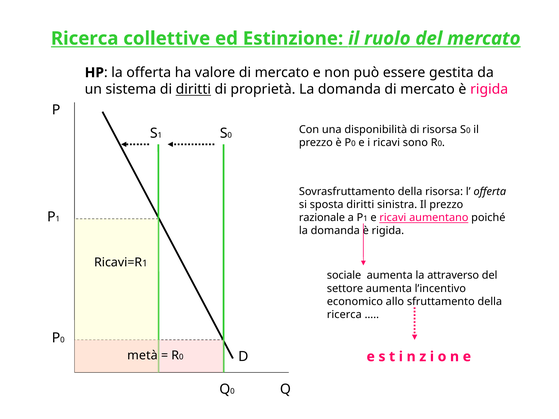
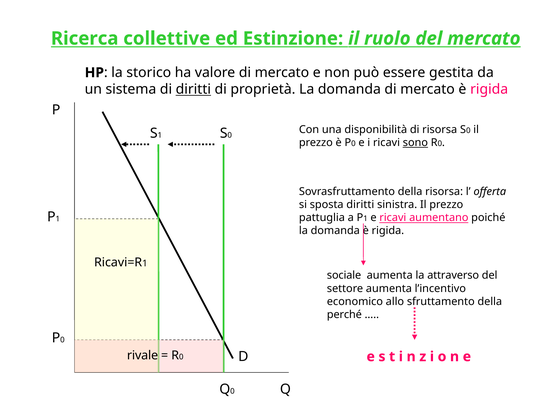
la offerta: offerta -> storico
sono underline: none -> present
razionale: razionale -> pattuglia
ricerca at (344, 315): ricerca -> perché
metà: metà -> rivale
